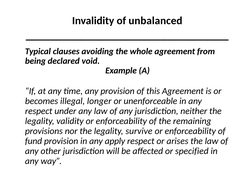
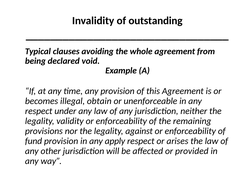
unbalanced: unbalanced -> outstanding
longer: longer -> obtain
survive: survive -> against
specified: specified -> provided
